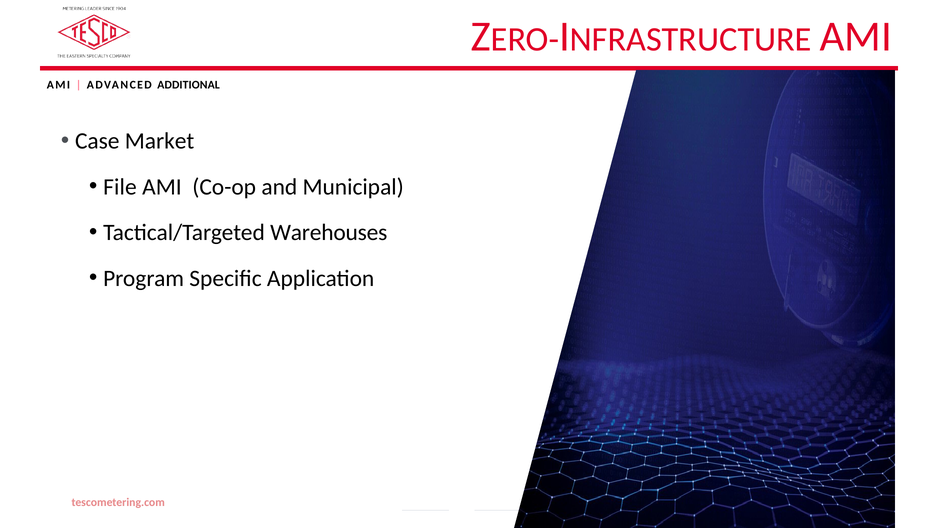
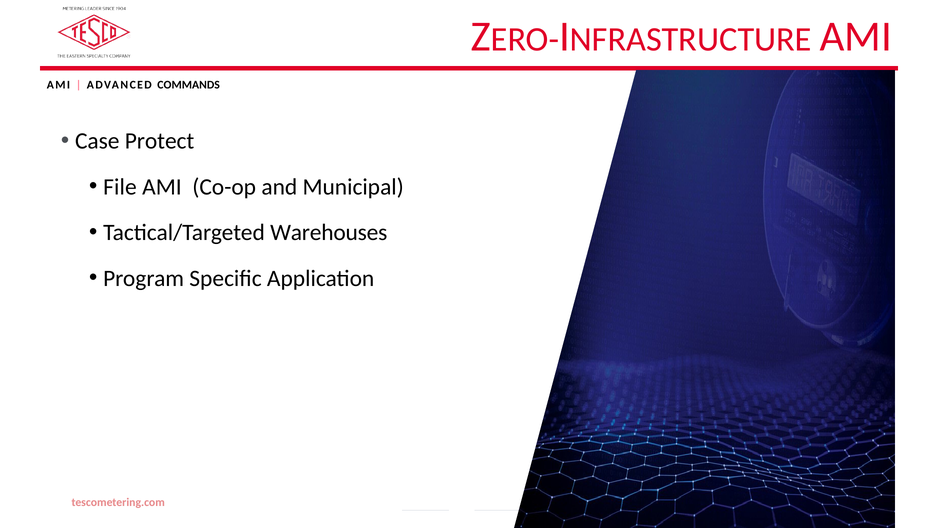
ADDITIONAL: ADDITIONAL -> COMMANDS
Market: Market -> Protect
